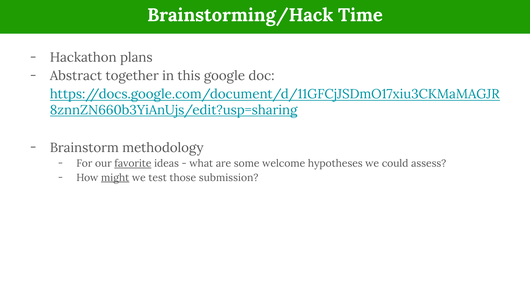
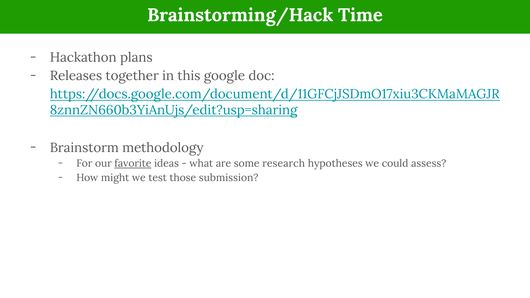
Abstract: Abstract -> Releases
welcome: welcome -> research
might underline: present -> none
